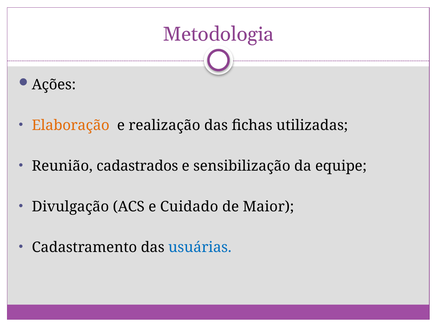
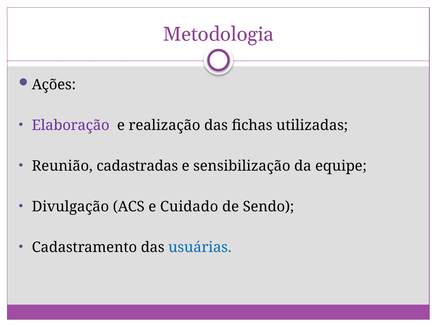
Elaboração colour: orange -> purple
cadastrados: cadastrados -> cadastradas
Maior: Maior -> Sendo
